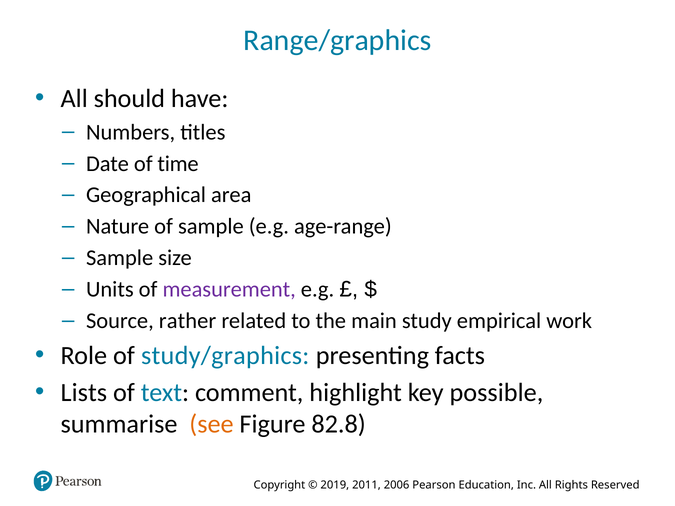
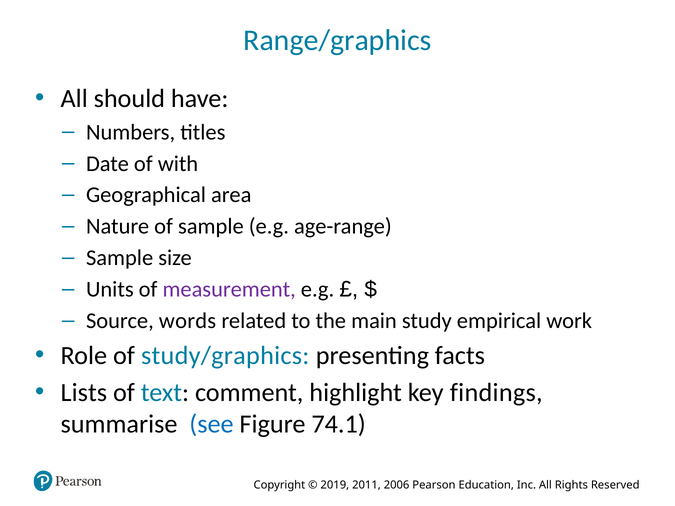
time: time -> with
rather: rather -> words
possible: possible -> findings
see colour: orange -> blue
82.8: 82.8 -> 74.1
